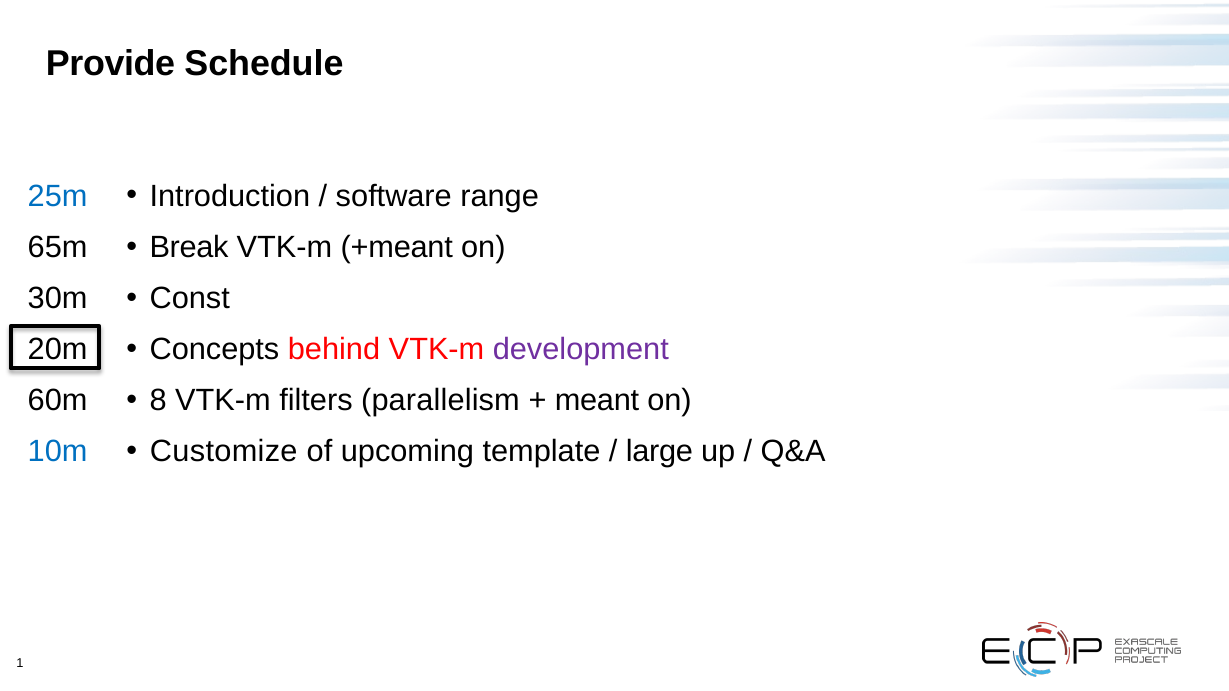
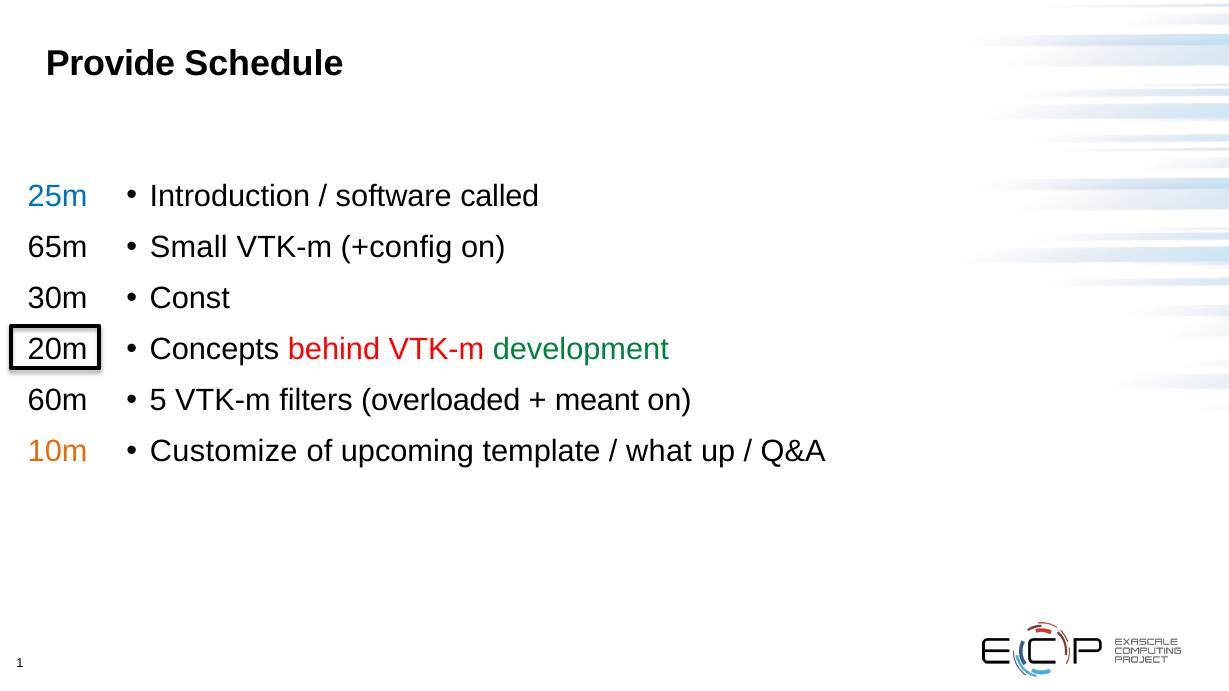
range: range -> called
Break: Break -> Small
+meant: +meant -> +config
development colour: purple -> green
8: 8 -> 5
parallelism: parallelism -> overloaded
large: large -> what
10m colour: blue -> orange
